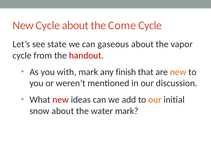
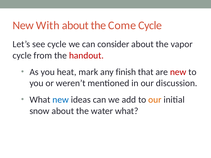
New Cycle: Cycle -> With
see state: state -> cycle
gaseous: gaseous -> consider
with: with -> heat
new at (178, 72) colour: orange -> red
new at (61, 100) colour: red -> blue
water mark: mark -> what
